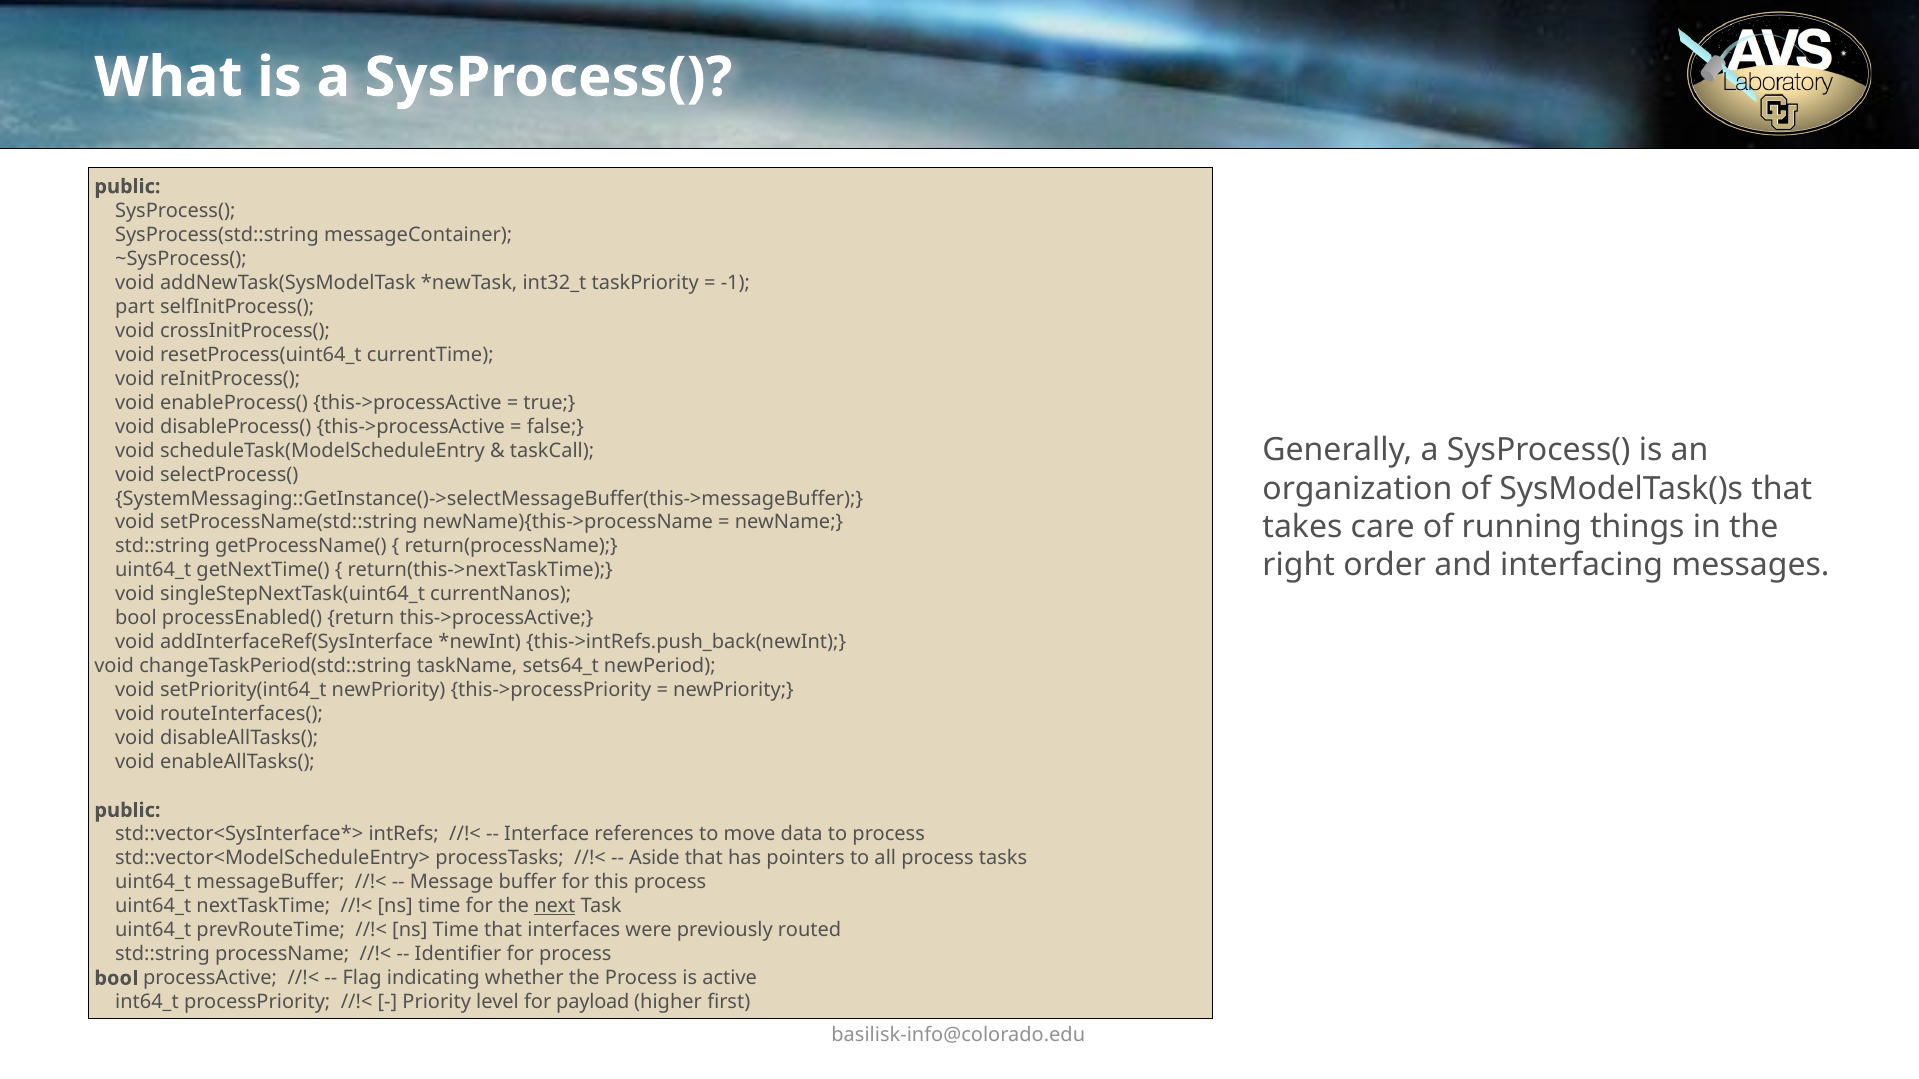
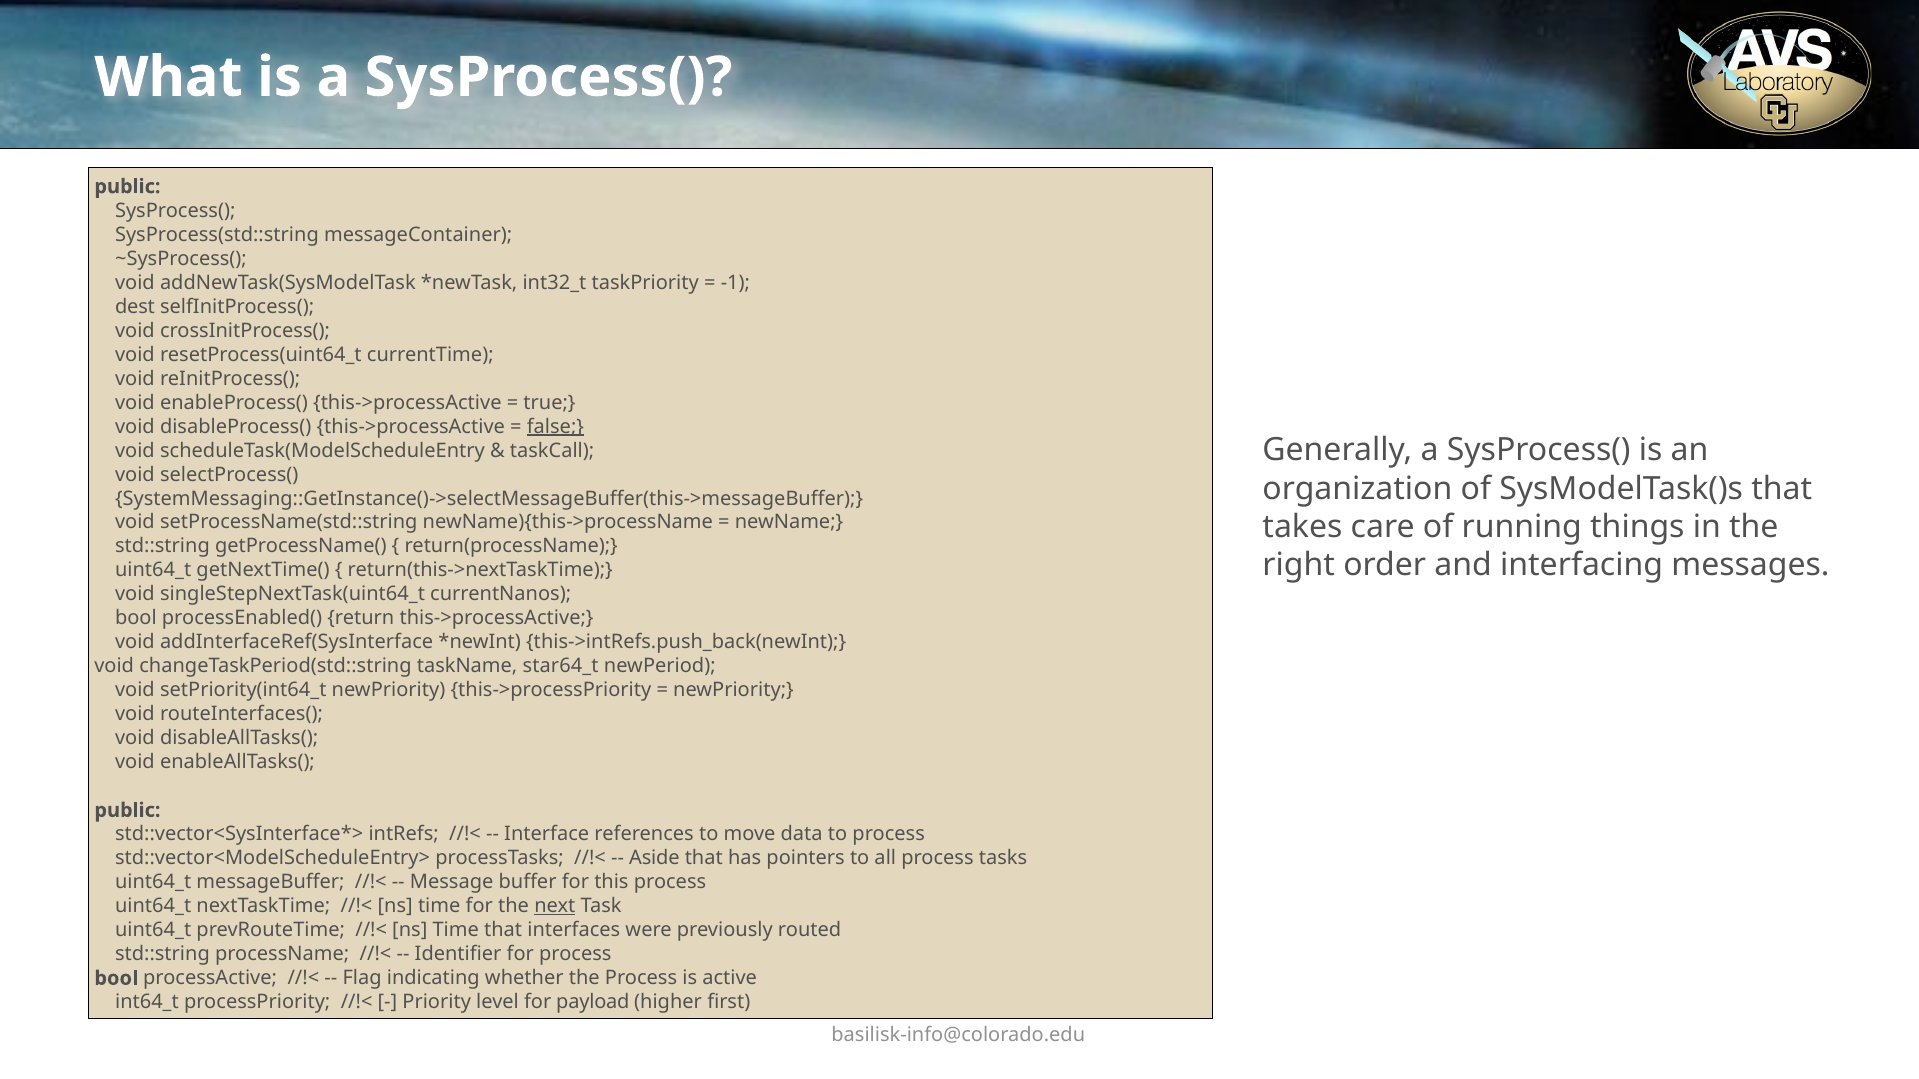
part: part -> dest
false underline: none -> present
sets64_t: sets64_t -> star64_t
